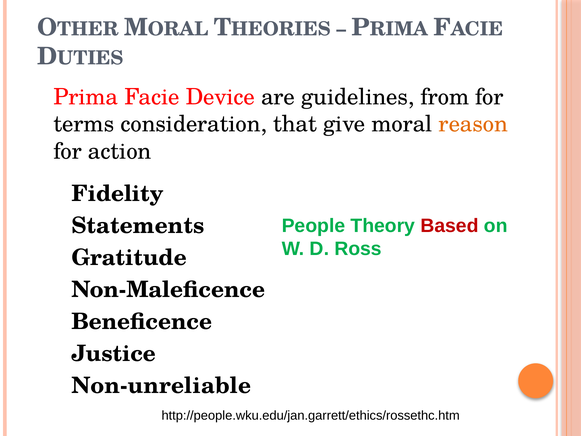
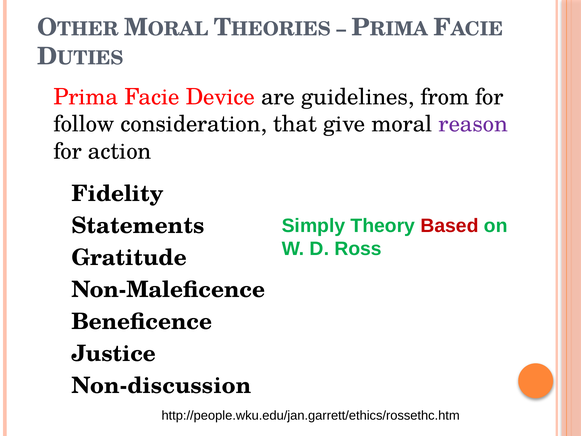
terms: terms -> follow
reason colour: orange -> purple
People: People -> Simply
Non-unreliable: Non-unreliable -> Non-discussion
